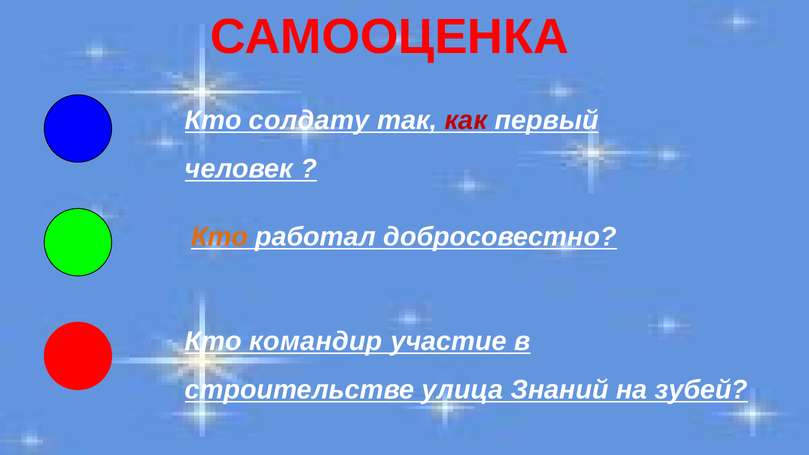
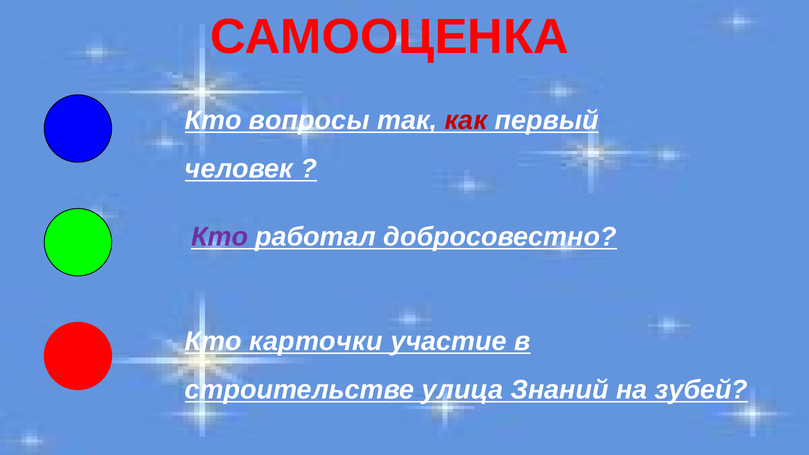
солдату: солдату -> вопросы
Кто at (220, 237) colour: orange -> purple
командир: командир -> карточки
